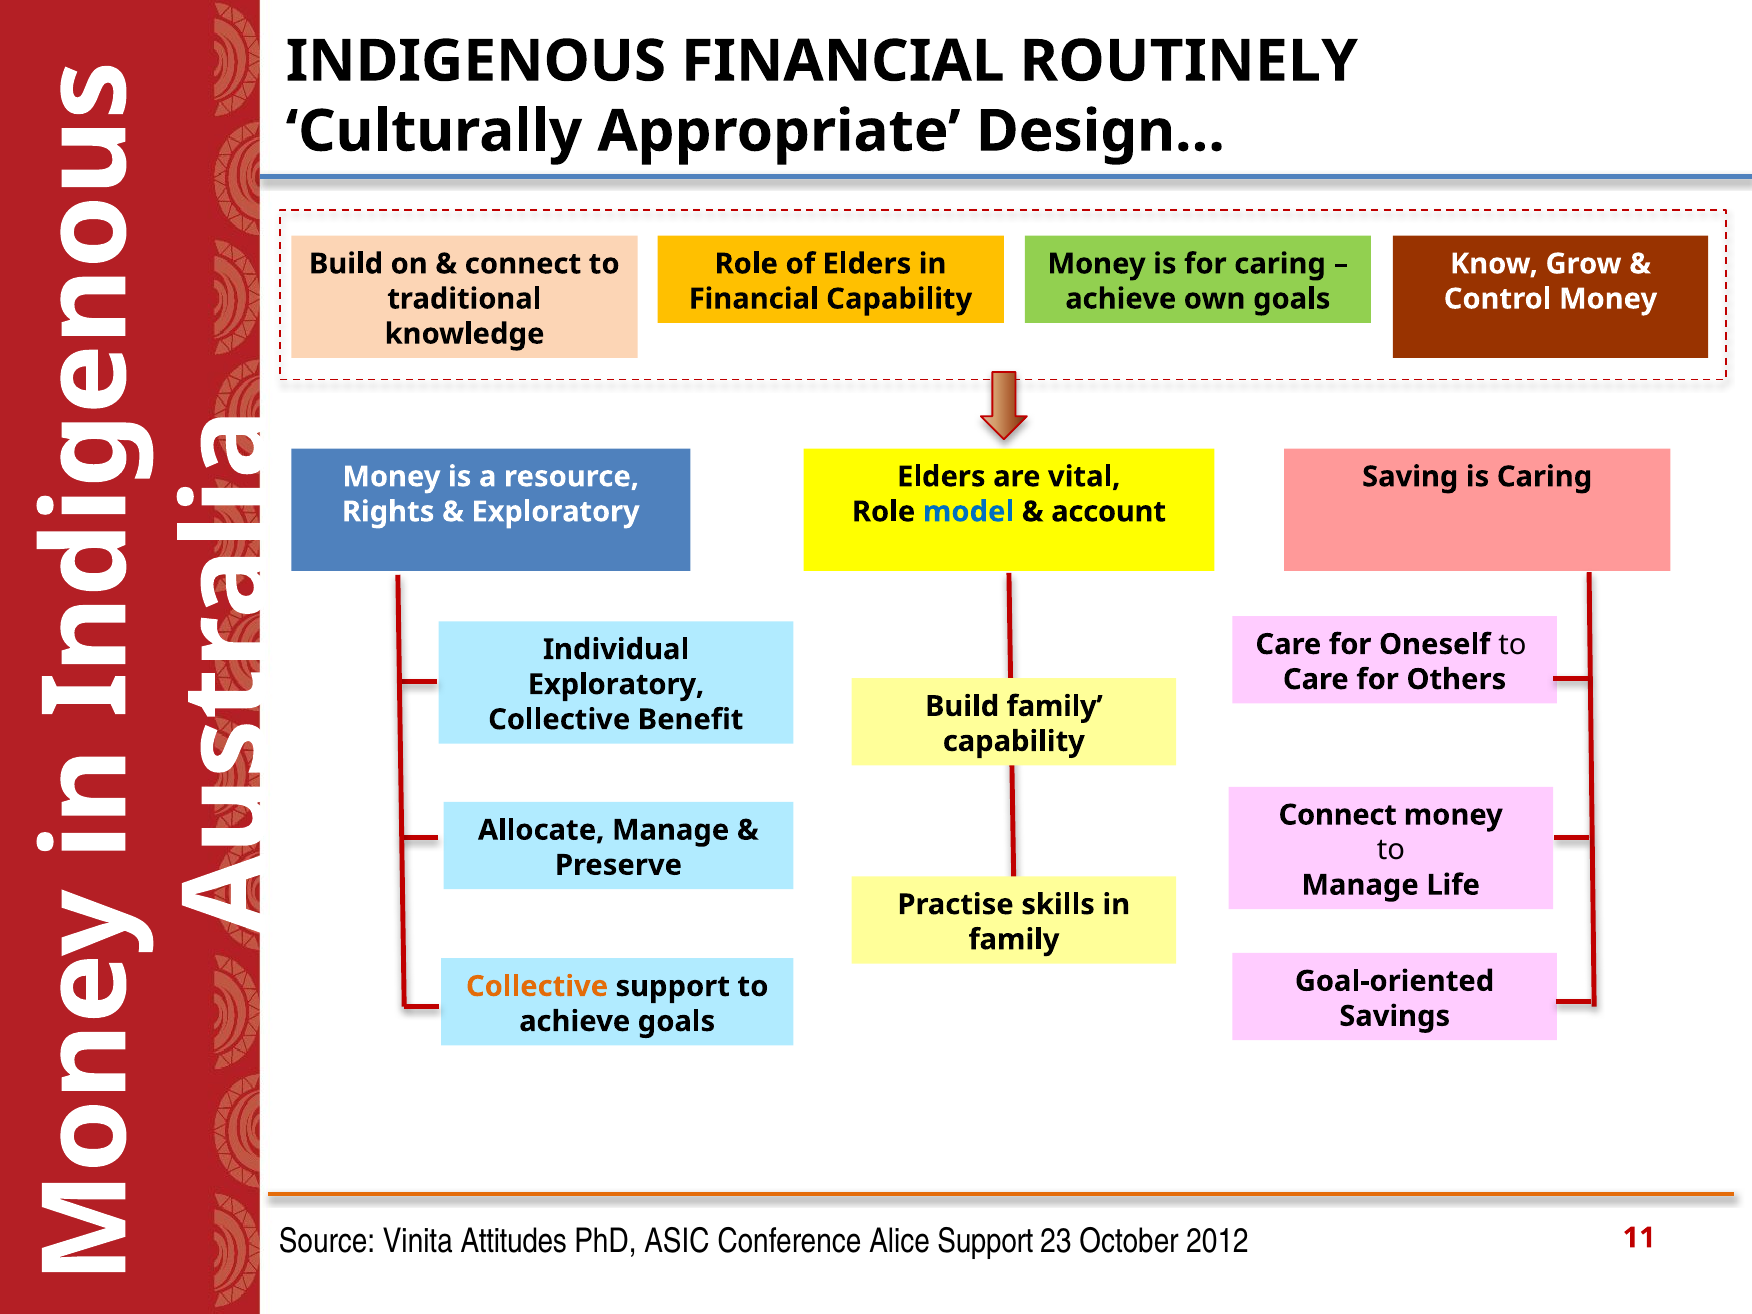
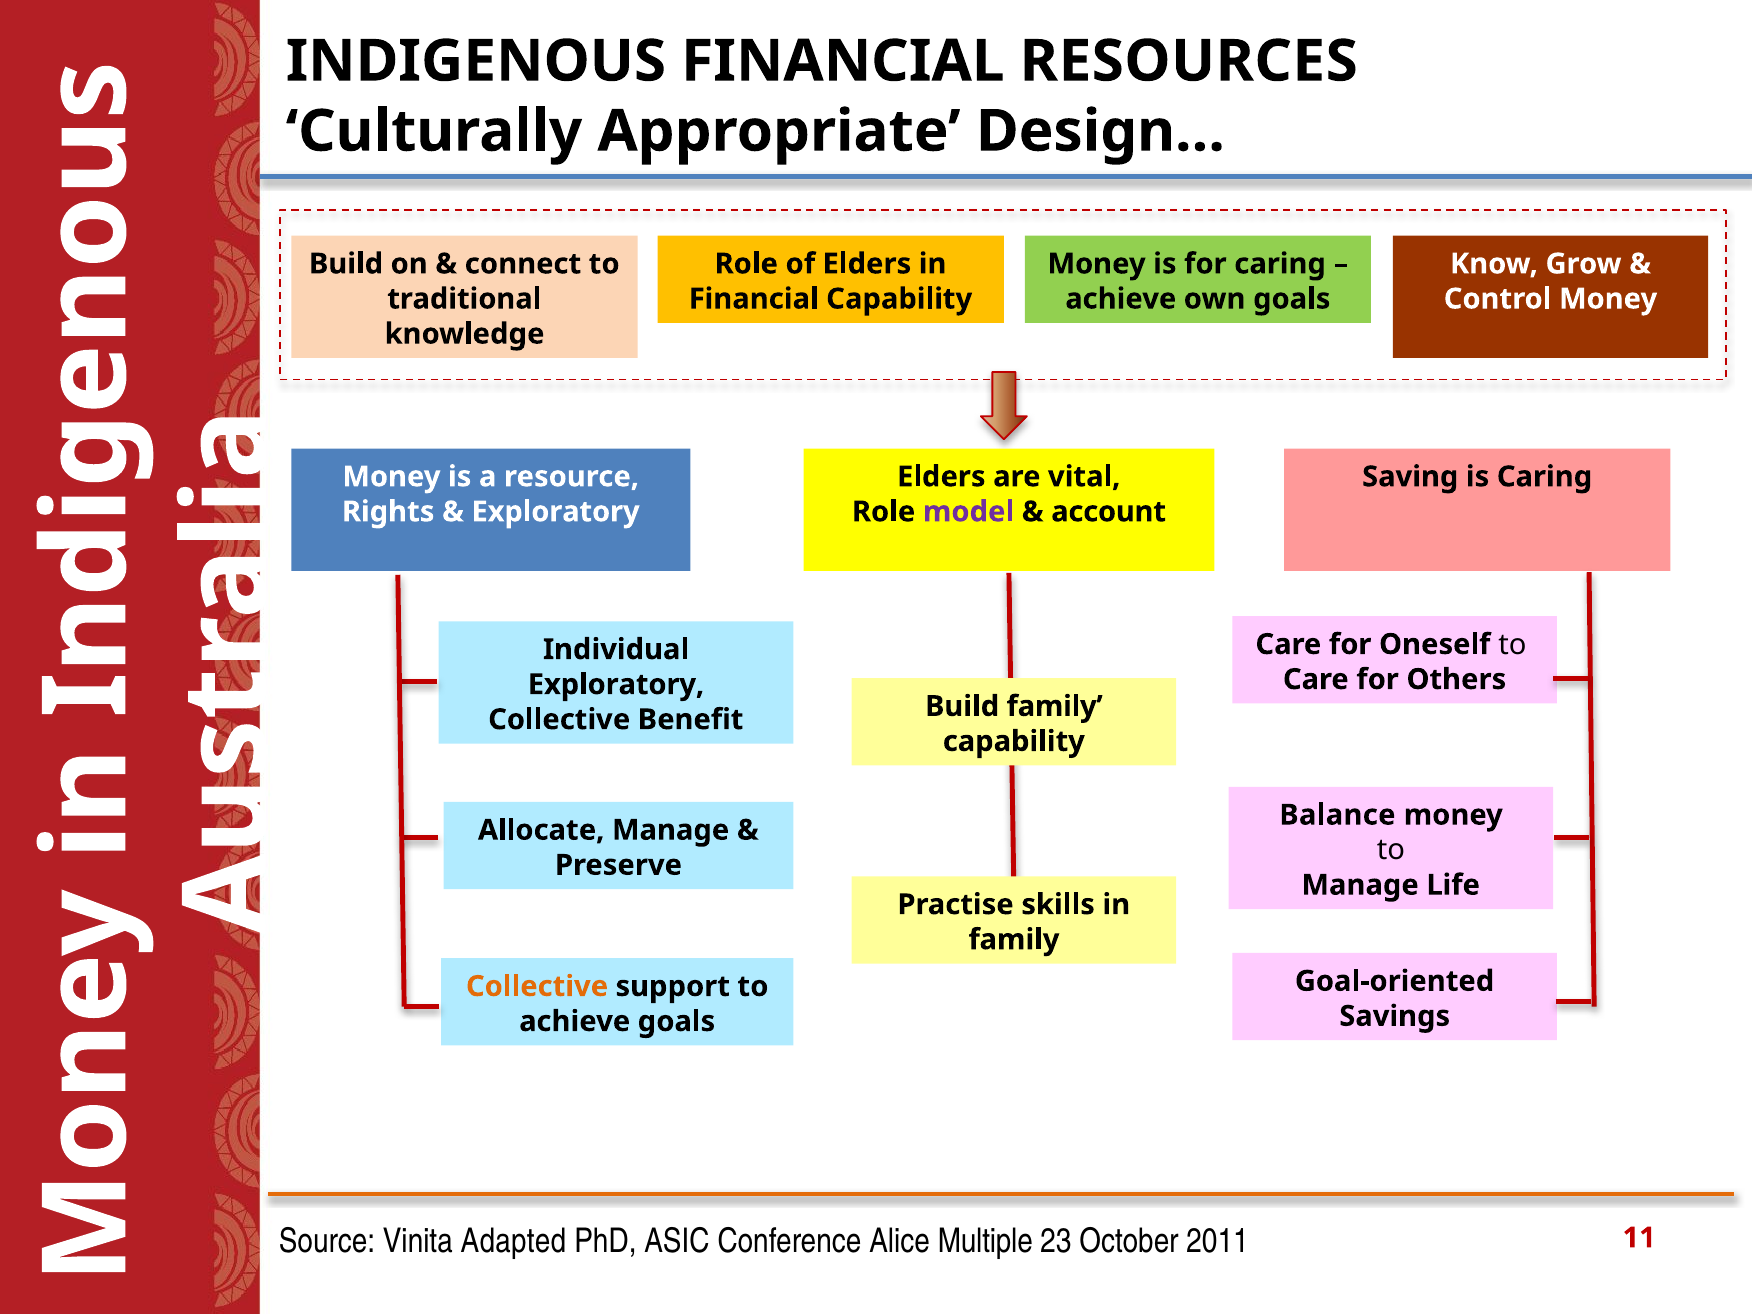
ROUTINELY: ROUTINELY -> RESOURCES
model colour: blue -> purple
Connect at (1338, 815): Connect -> Balance
Attitudes: Attitudes -> Adapted
Alice Support: Support -> Multiple
2012: 2012 -> 2011
